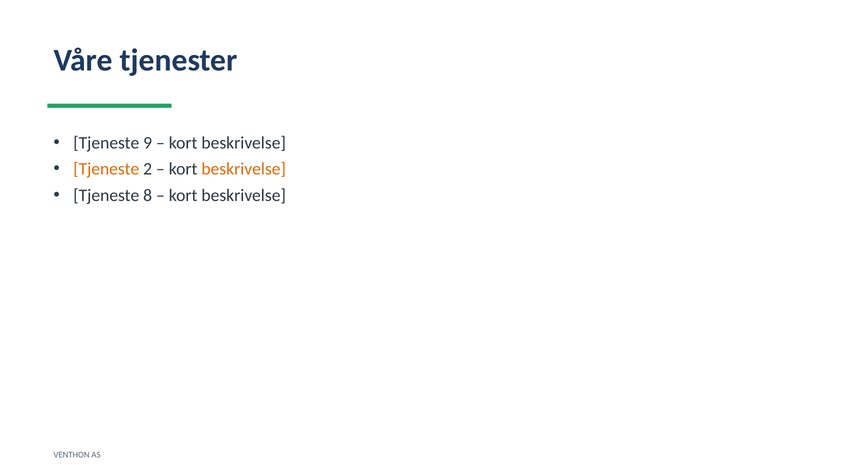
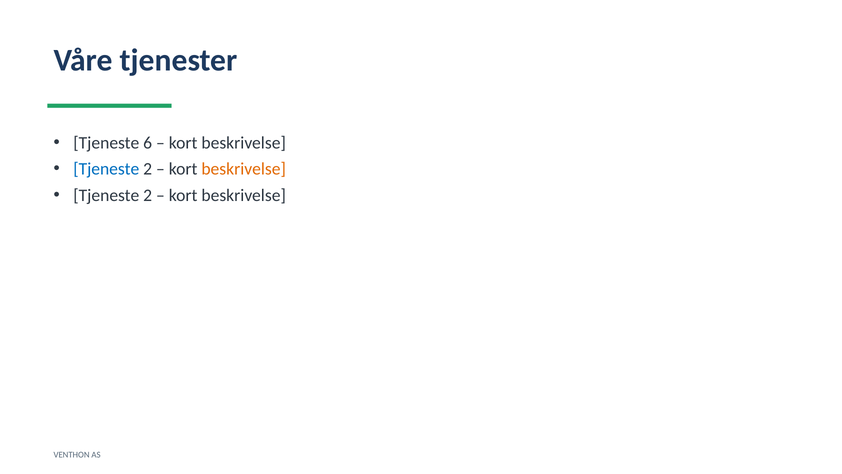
9: 9 -> 6
Tjeneste at (106, 169) colour: orange -> blue
8 at (148, 195): 8 -> 2
